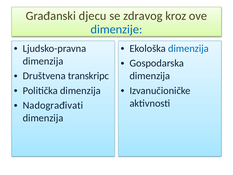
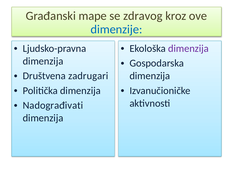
djecu: djecu -> mape
dimenzija at (188, 48) colour: blue -> purple
transkripc: transkripc -> zadrugari
